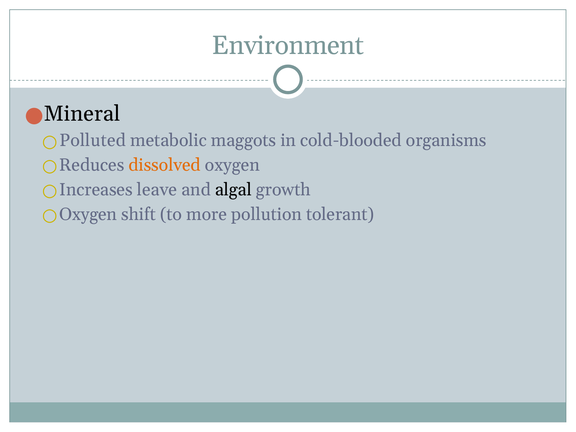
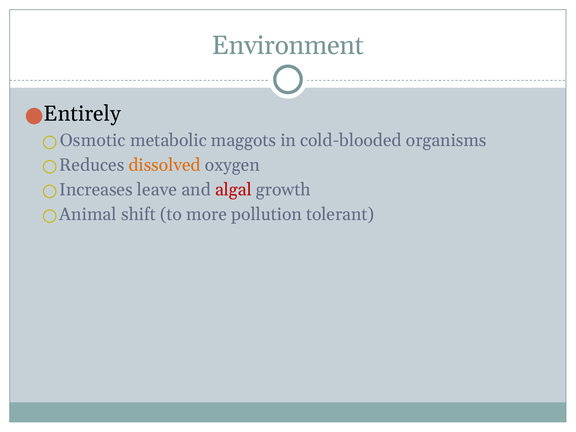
Mineral: Mineral -> Entirely
Polluted: Polluted -> Osmotic
algal colour: black -> red
Oxygen at (88, 214): Oxygen -> Animal
